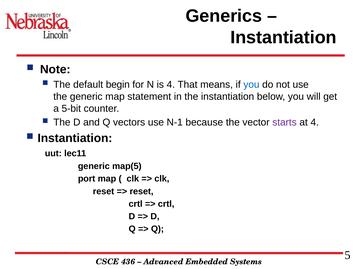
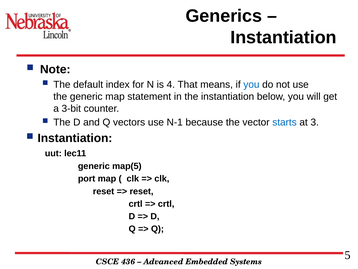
begin: begin -> index
5-bit: 5-bit -> 3-bit
starts colour: purple -> blue
at 4: 4 -> 3
